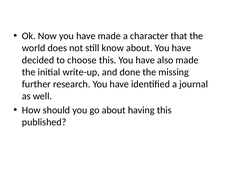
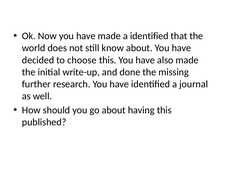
a character: character -> identified
